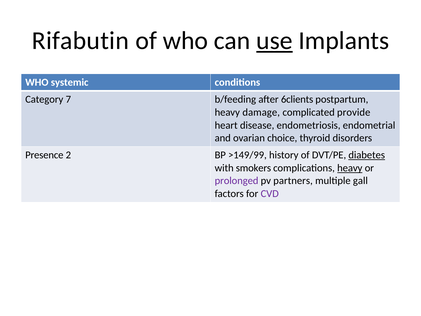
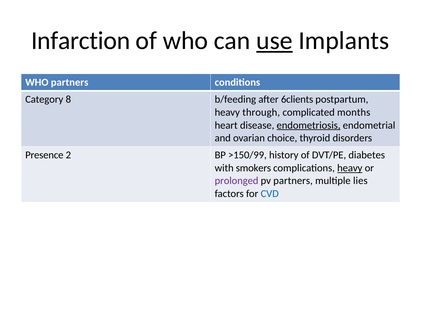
Rifabutin: Rifabutin -> Infarction
WHO systemic: systemic -> partners
7: 7 -> 8
damage: damage -> through
provide: provide -> months
endometriosis underline: none -> present
>149/99: >149/99 -> >150/99
diabetes underline: present -> none
gall: gall -> lies
CVD colour: purple -> blue
